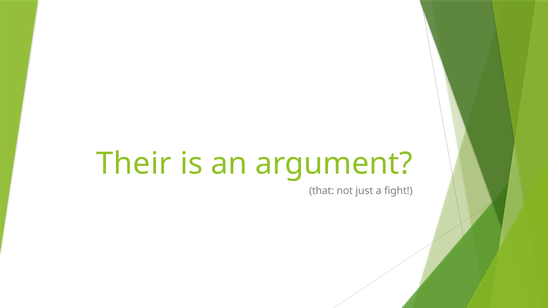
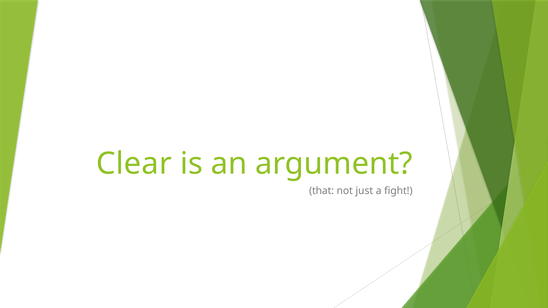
Their: Their -> Clear
